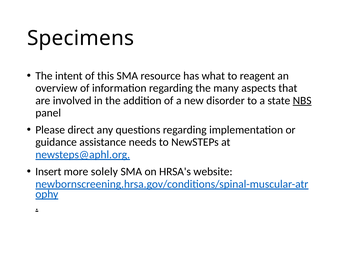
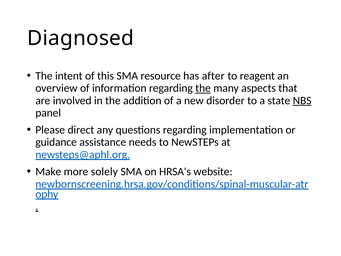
Specimens: Specimens -> Diagnosed
what: what -> after
the at (203, 88) underline: none -> present
Insert: Insert -> Make
